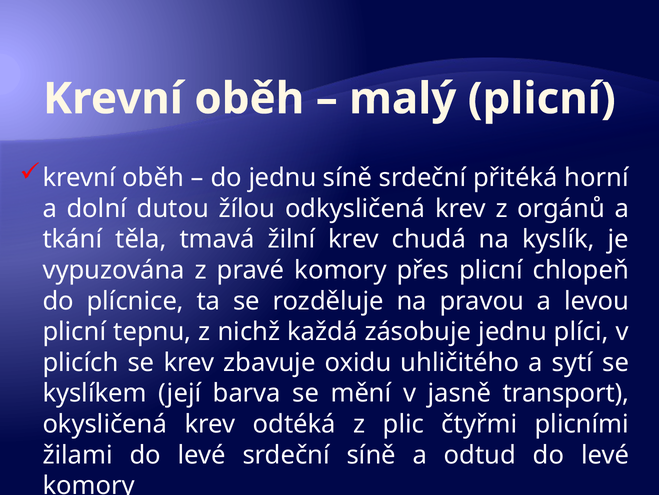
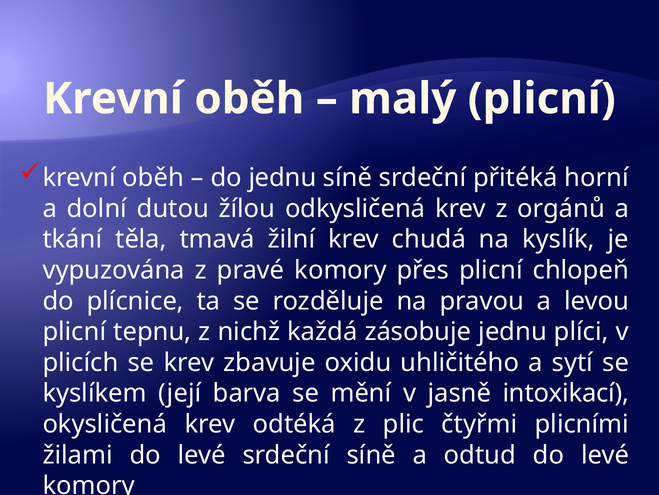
transport: transport -> intoxikací
